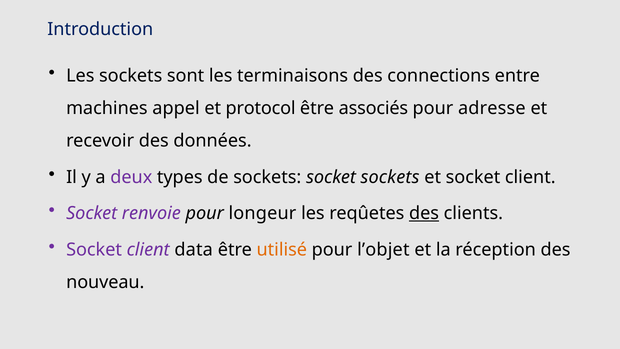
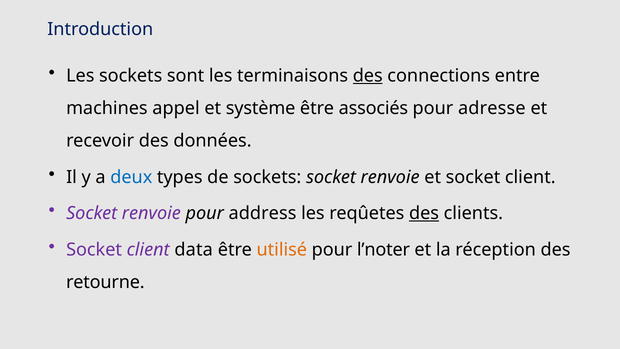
des at (368, 76) underline: none -> present
protocol: protocol -> système
deux colour: purple -> blue
sockets socket sockets: sockets -> renvoie
longeur: longeur -> address
l’objet: l’objet -> l’noter
nouveau: nouveau -> retourne
